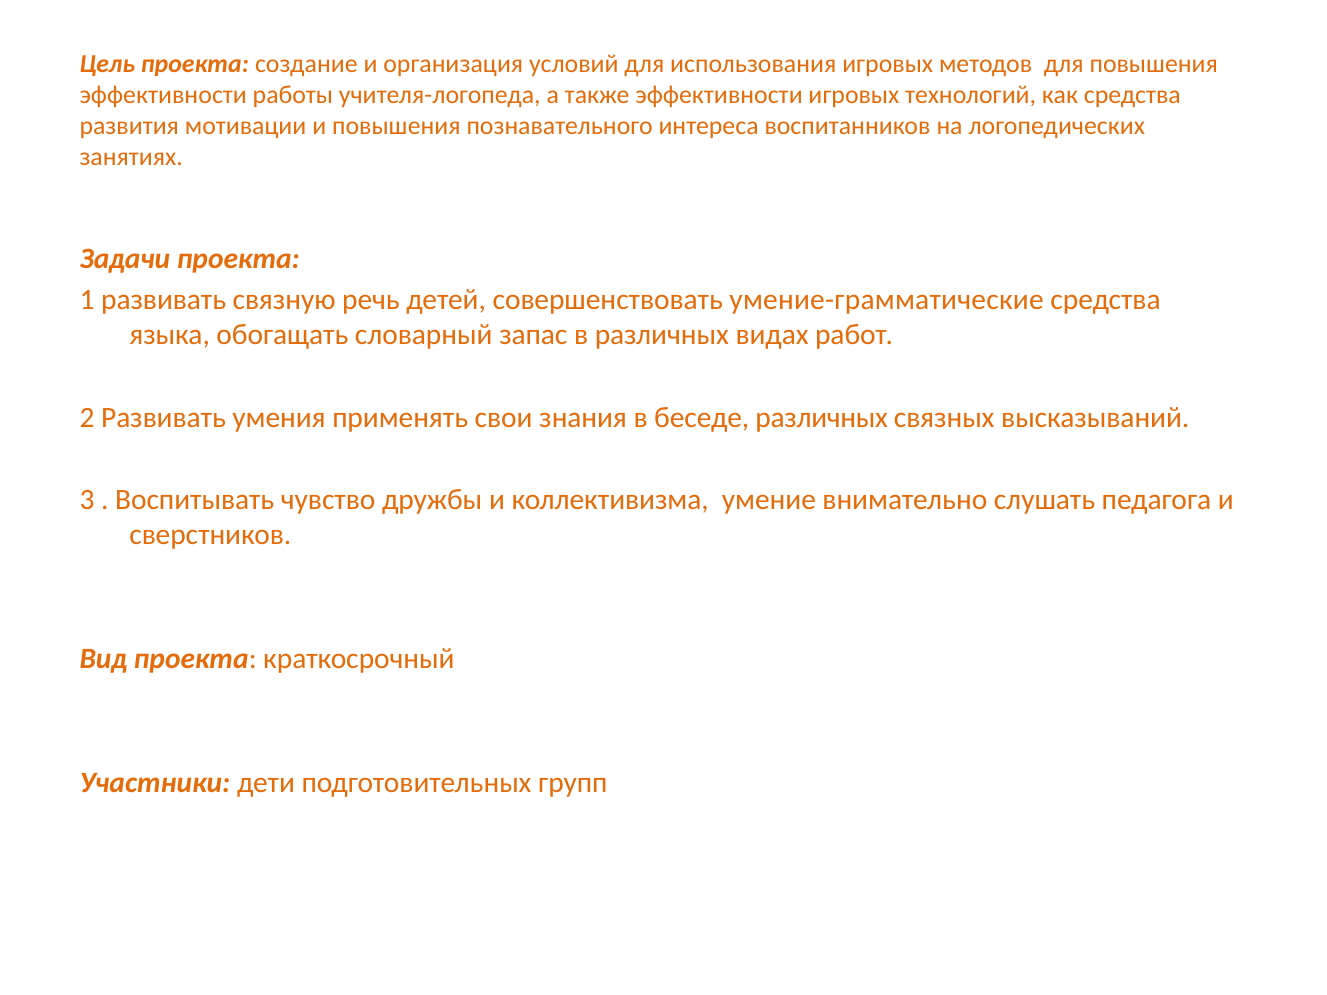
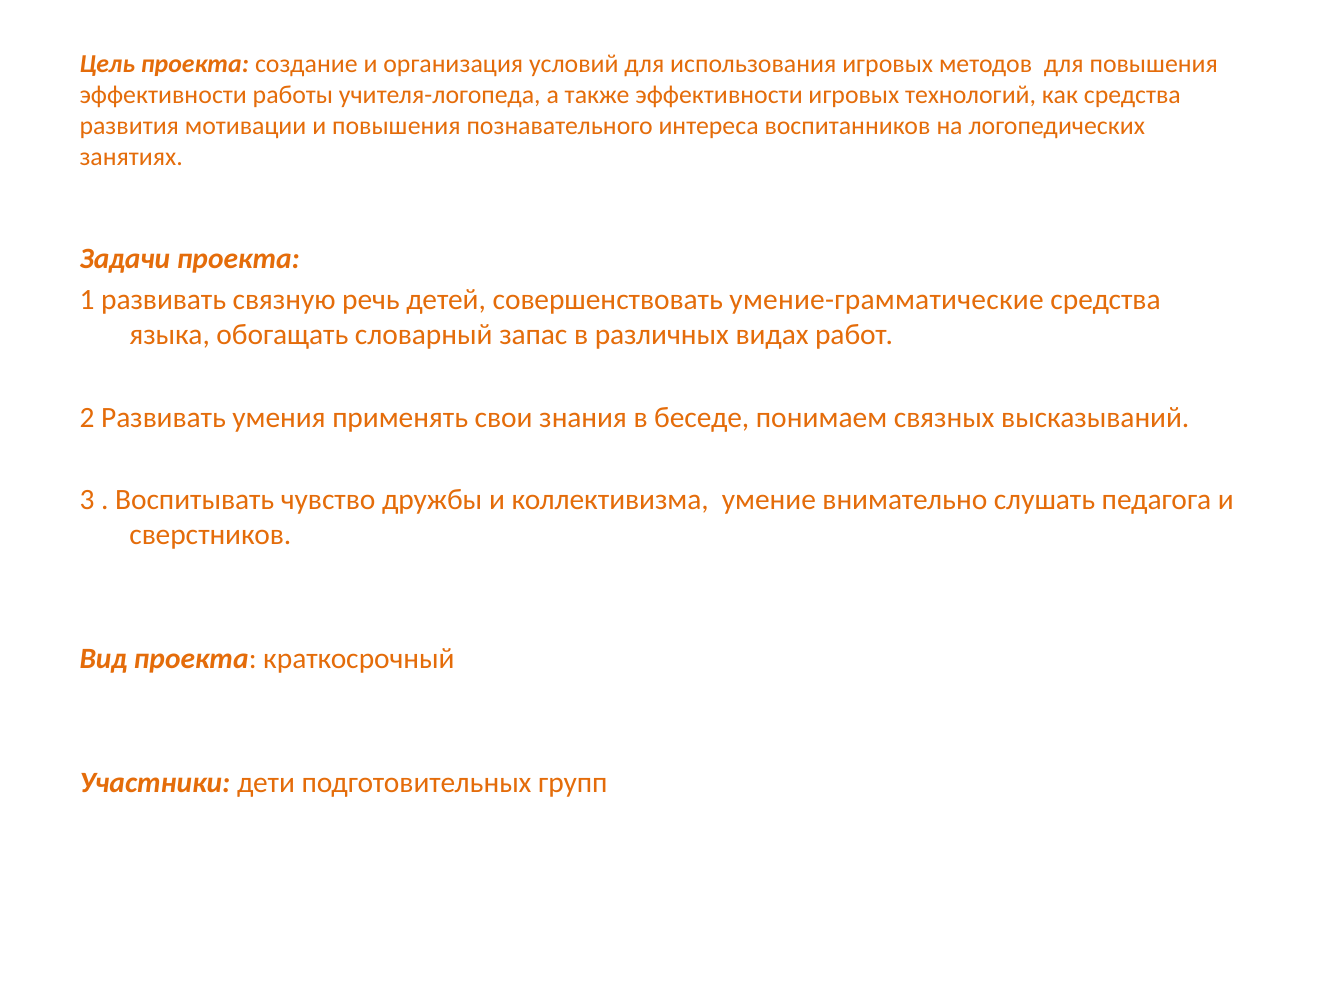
беседе различных: различных -> понимаем
